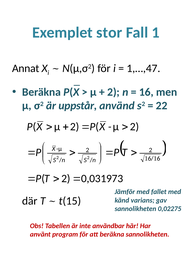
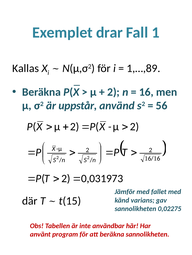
stor: stor -> drar
Annat: Annat -> Kallas
1,…,47: 1,…,47 -> 1,…,89
22: 22 -> 56
